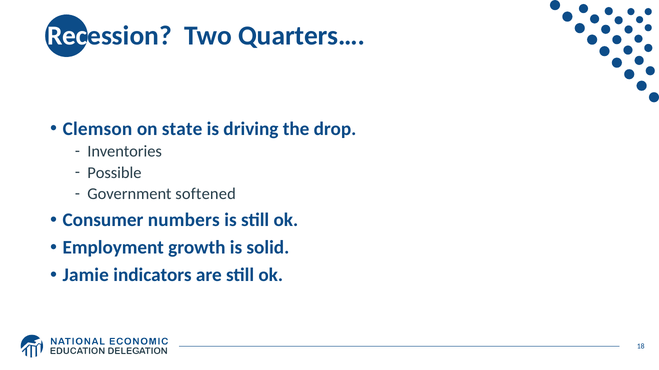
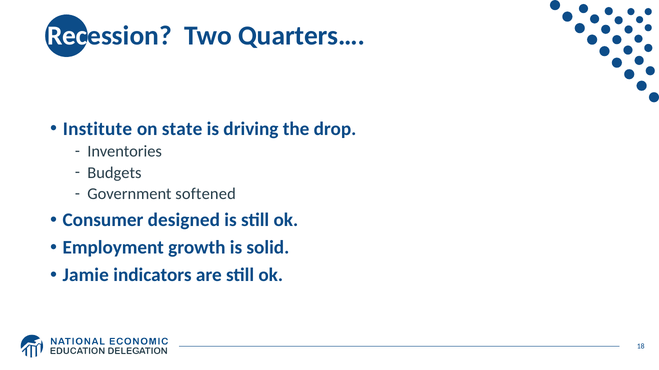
Clemson: Clemson -> Institute
Possible: Possible -> Budgets
numbers: numbers -> designed
